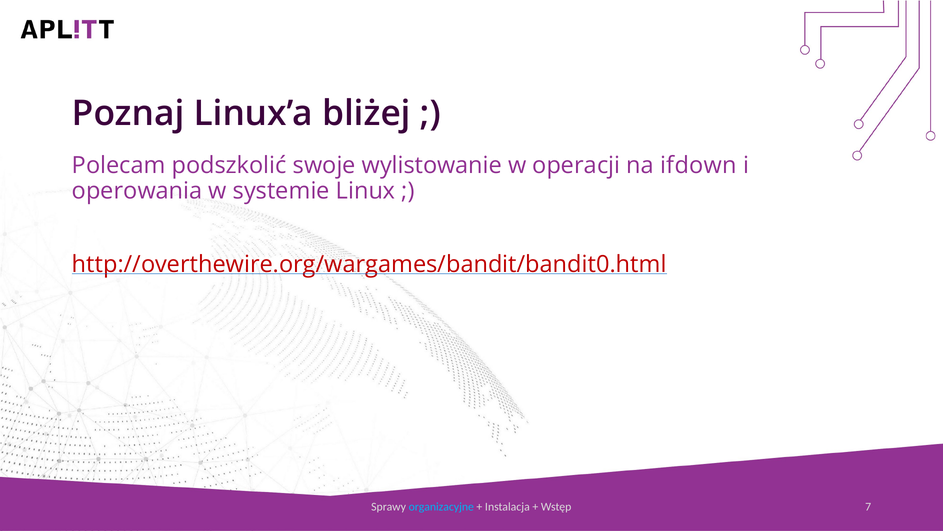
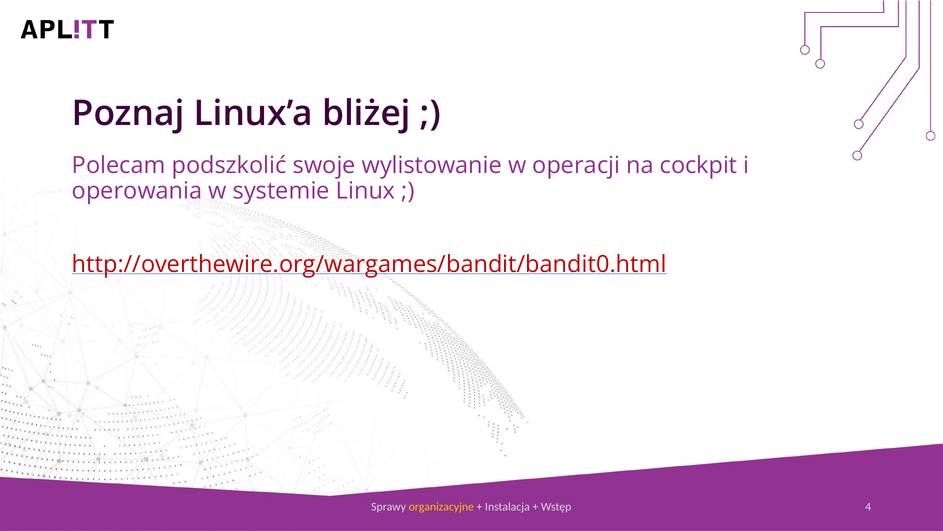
ifdown: ifdown -> cockpit
organizacyjne colour: light blue -> yellow
7: 7 -> 4
